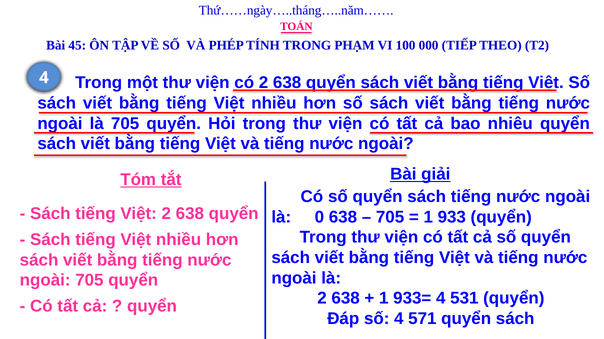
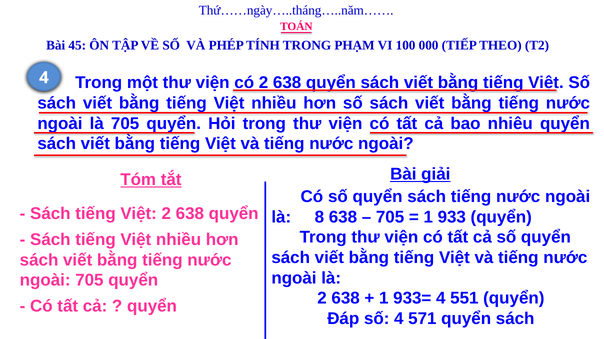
0: 0 -> 8
531: 531 -> 551
